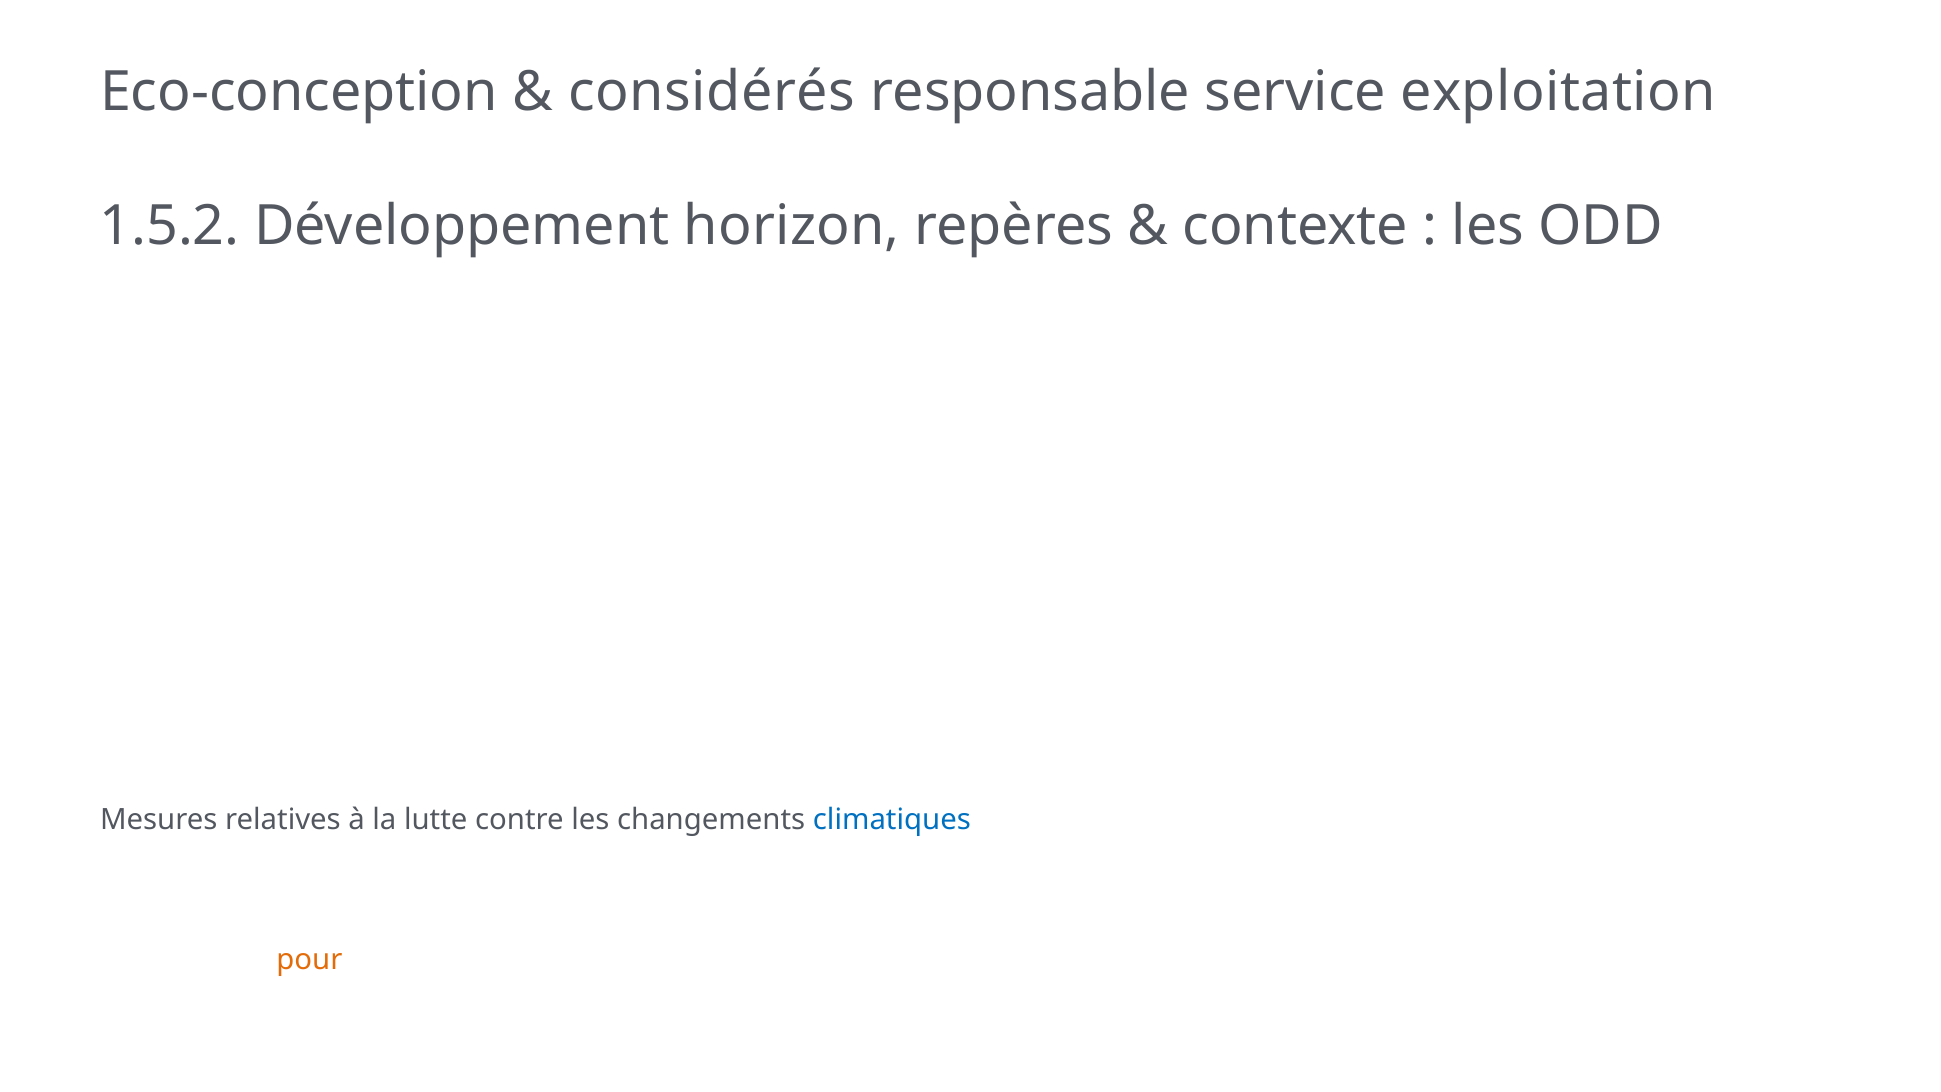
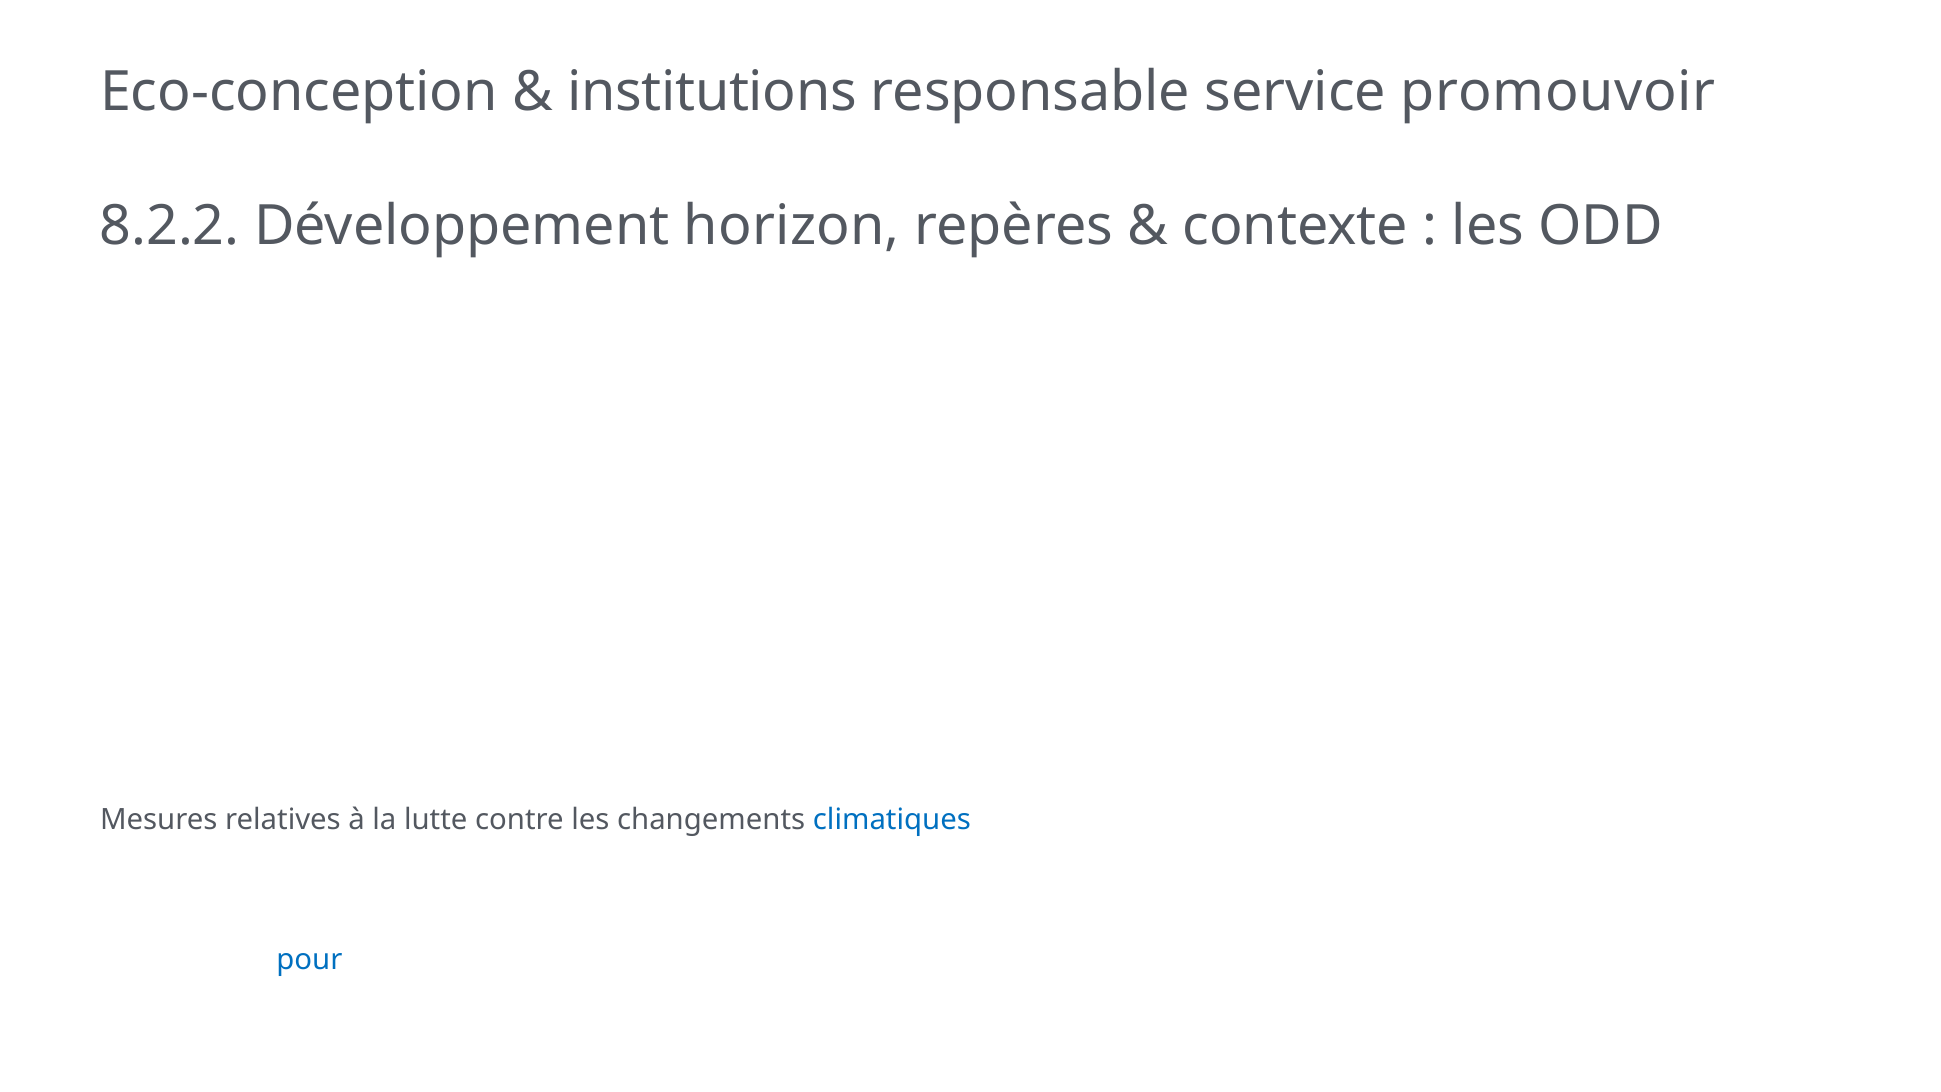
considérés at (712, 92): considérés -> institutions
service exploitation: exploitation -> promouvoir
1.5.2: 1.5.2 -> 8.2.2
pour colour: orange -> blue
